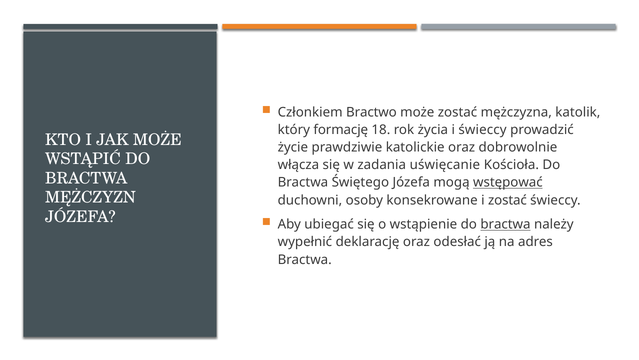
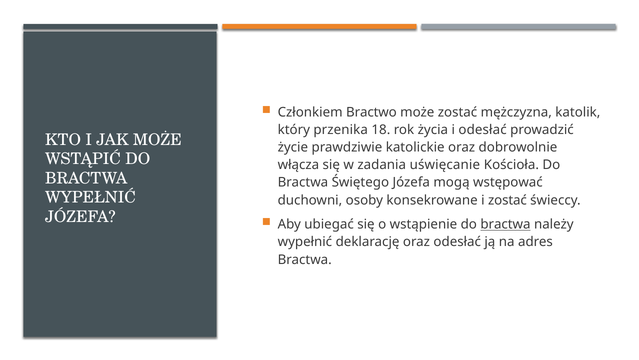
formację: formację -> przenika
i świeccy: świeccy -> odesłać
wstępować underline: present -> none
MĘŻCZYZN at (90, 197): MĘŻCZYZN -> WYPEŁNIĆ
